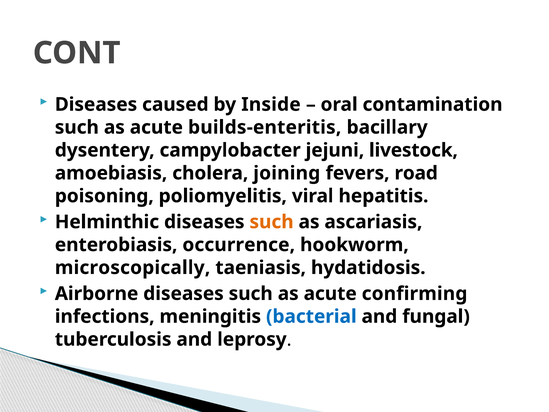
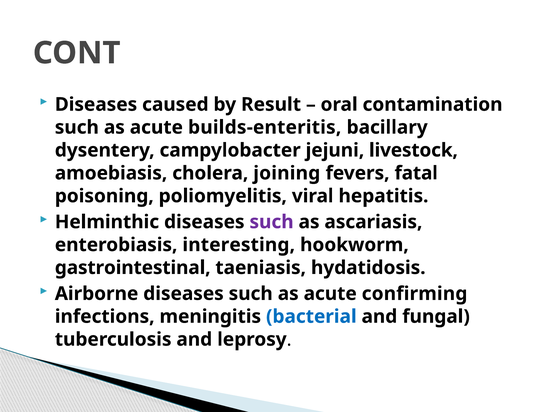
Inside: Inside -> Result
road: road -> fatal
such at (272, 222) colour: orange -> purple
occurrence: occurrence -> interesting
microscopically: microscopically -> gastrointestinal
